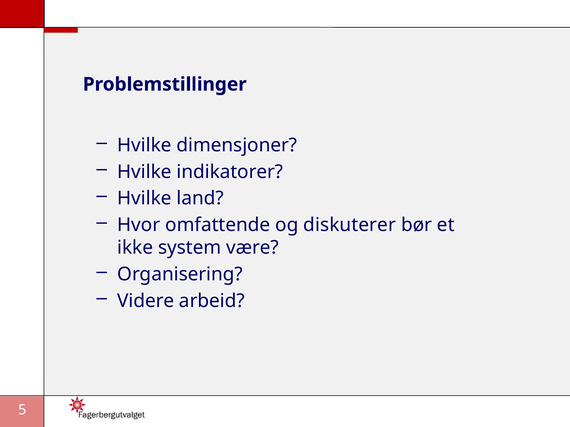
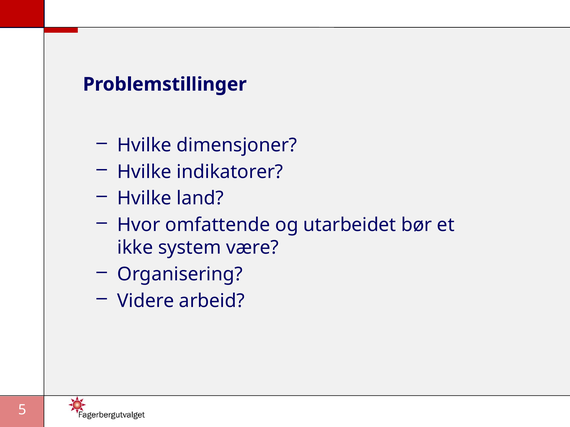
diskuterer: diskuterer -> utarbeidet
